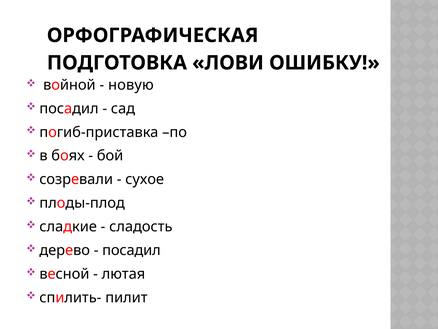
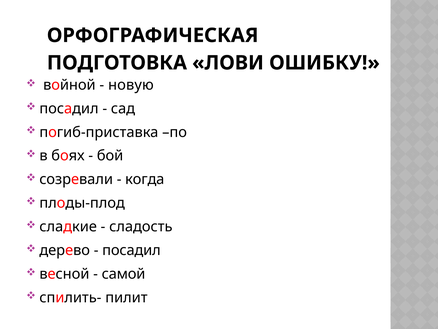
сухое: сухое -> когда
лютая: лютая -> самой
